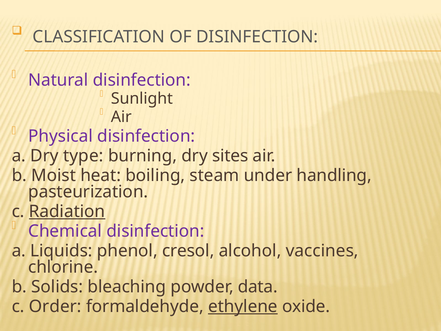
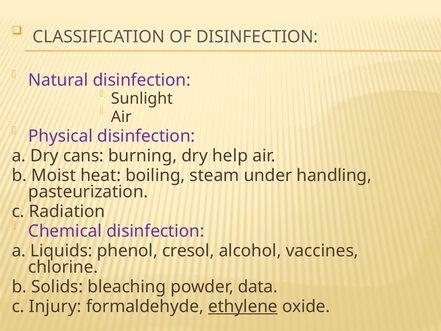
type: type -> cans
sites: sites -> help
Radiation underline: present -> none
Order: Order -> Injury
